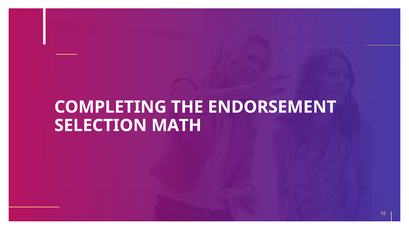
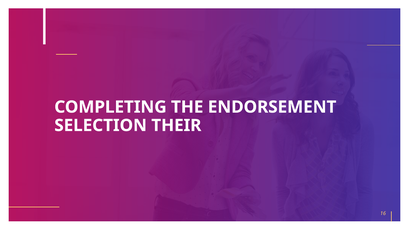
MATH: MATH -> THEIR
